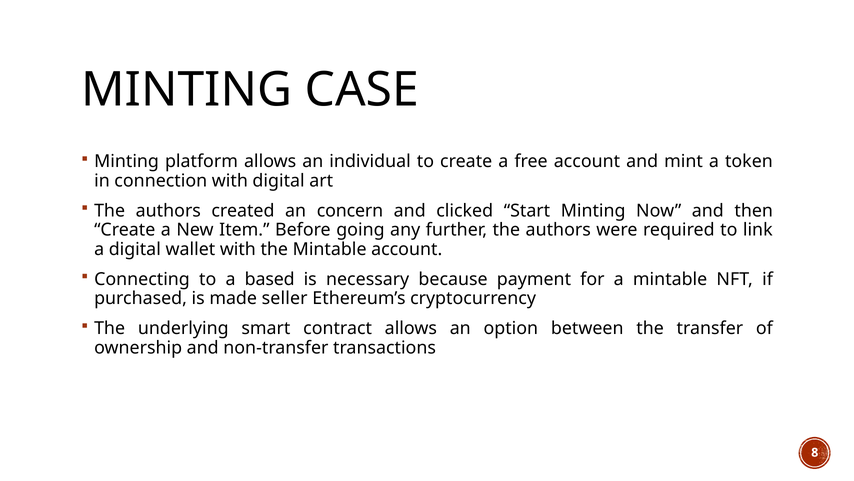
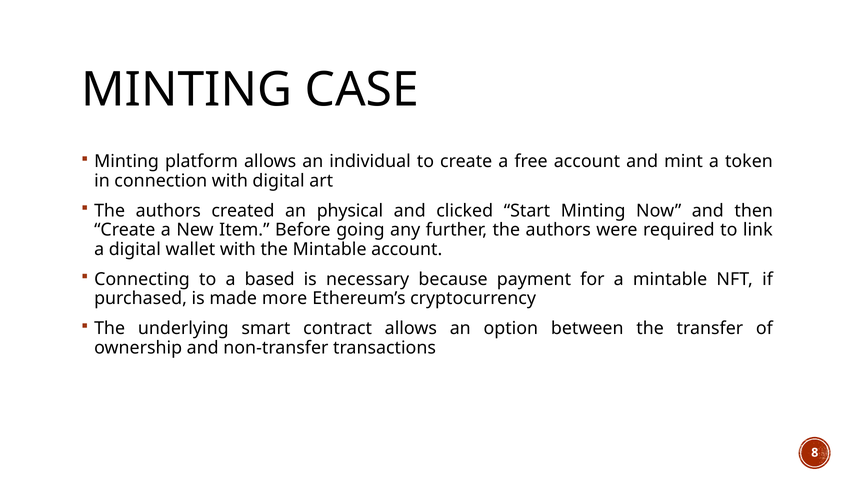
concern: concern -> physical
seller: seller -> more
